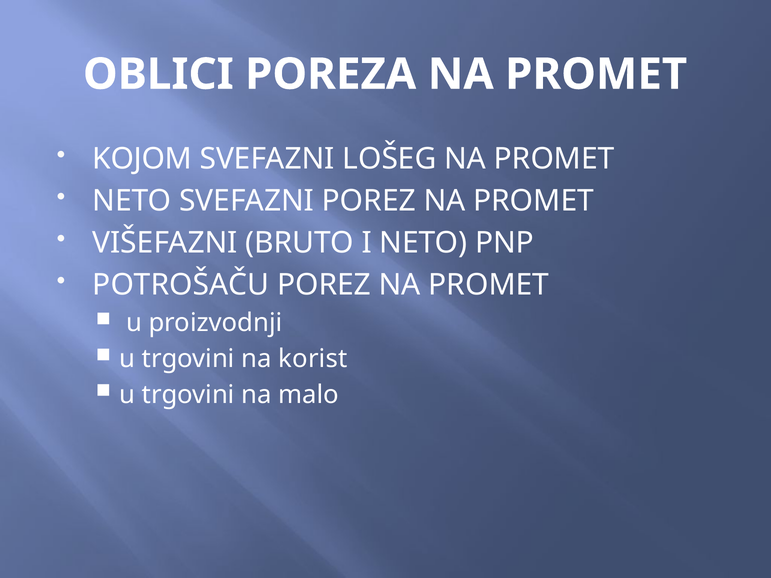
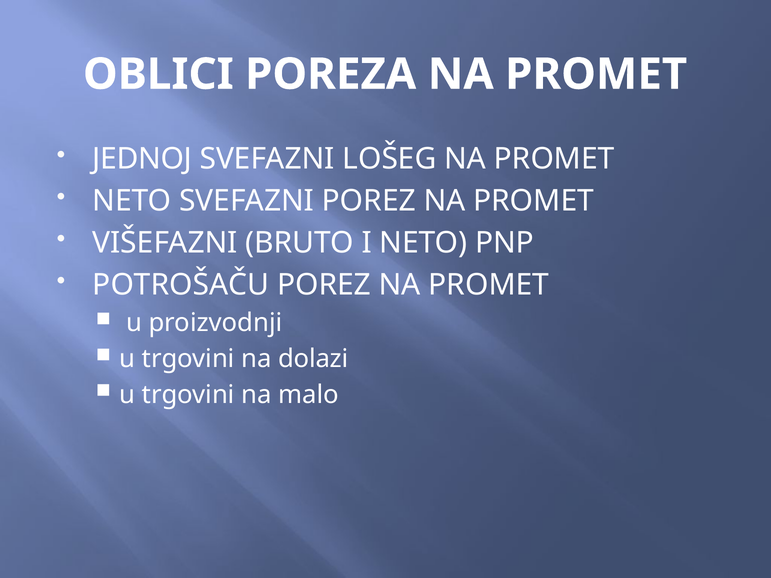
KOJOM: KOJOM -> JEDNOJ
korist: korist -> dolazi
